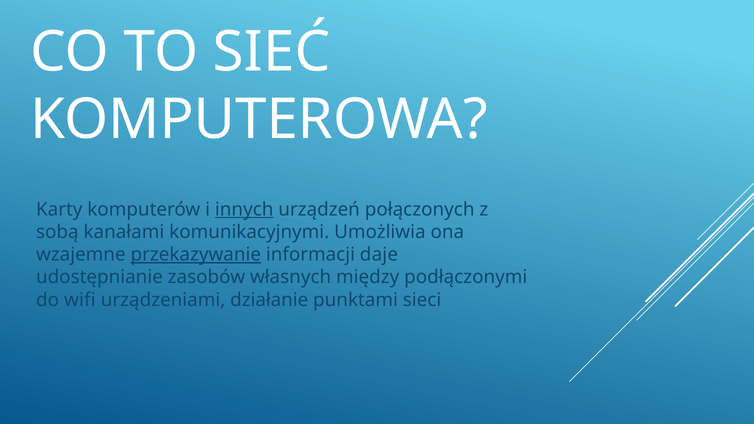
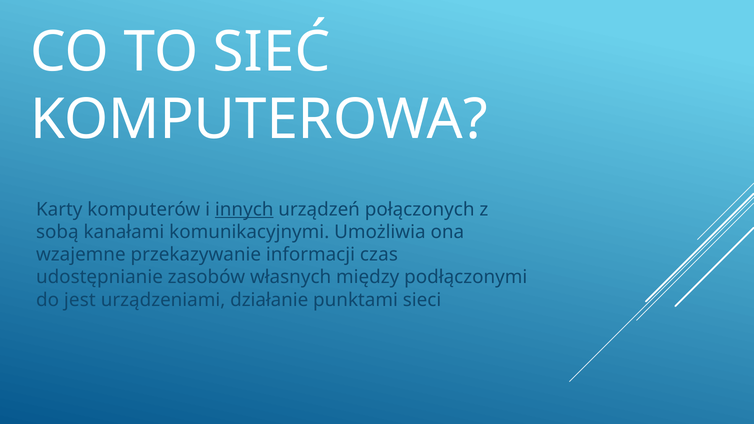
przekazywanie underline: present -> none
daje: daje -> czas
wifi: wifi -> jest
